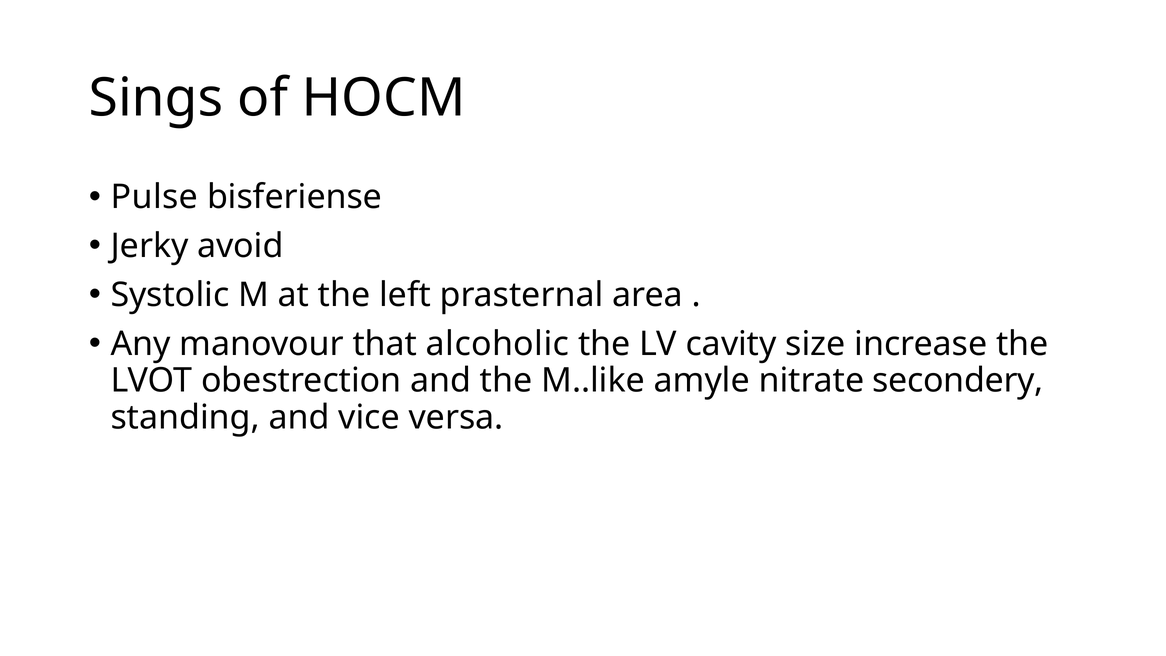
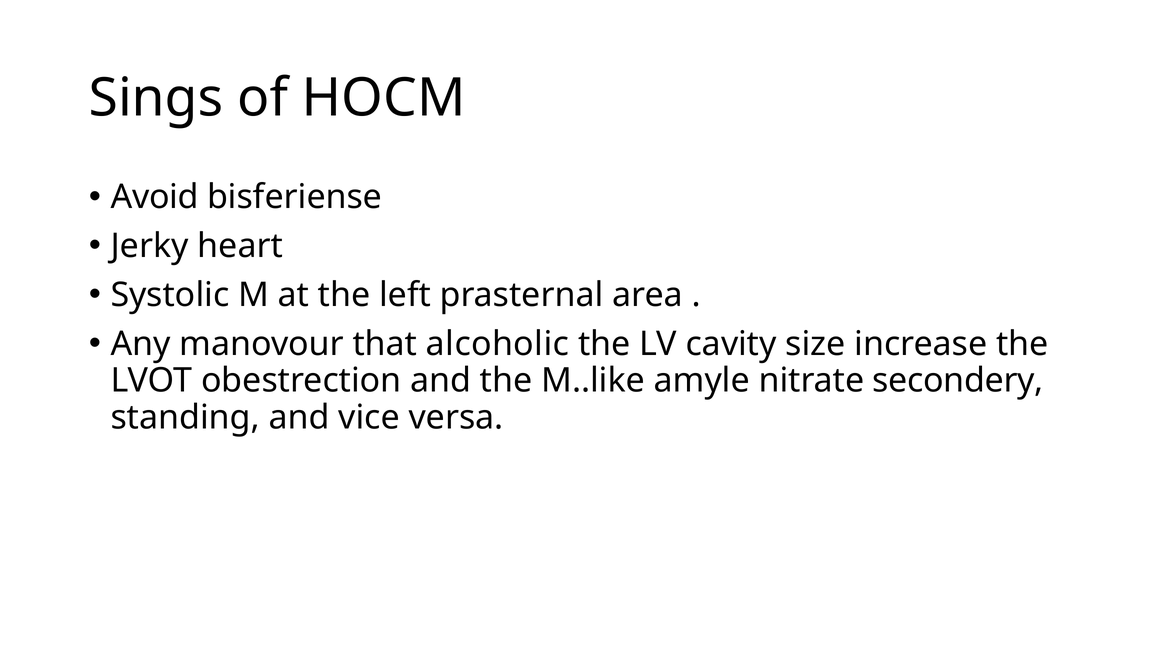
Pulse: Pulse -> Avoid
avoid: avoid -> heart
